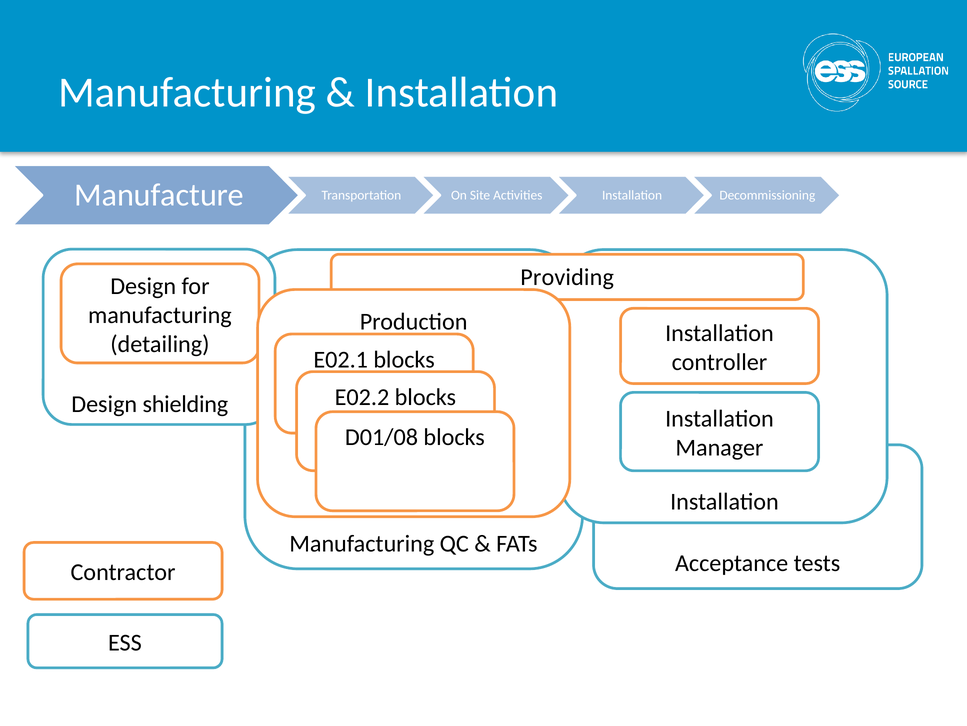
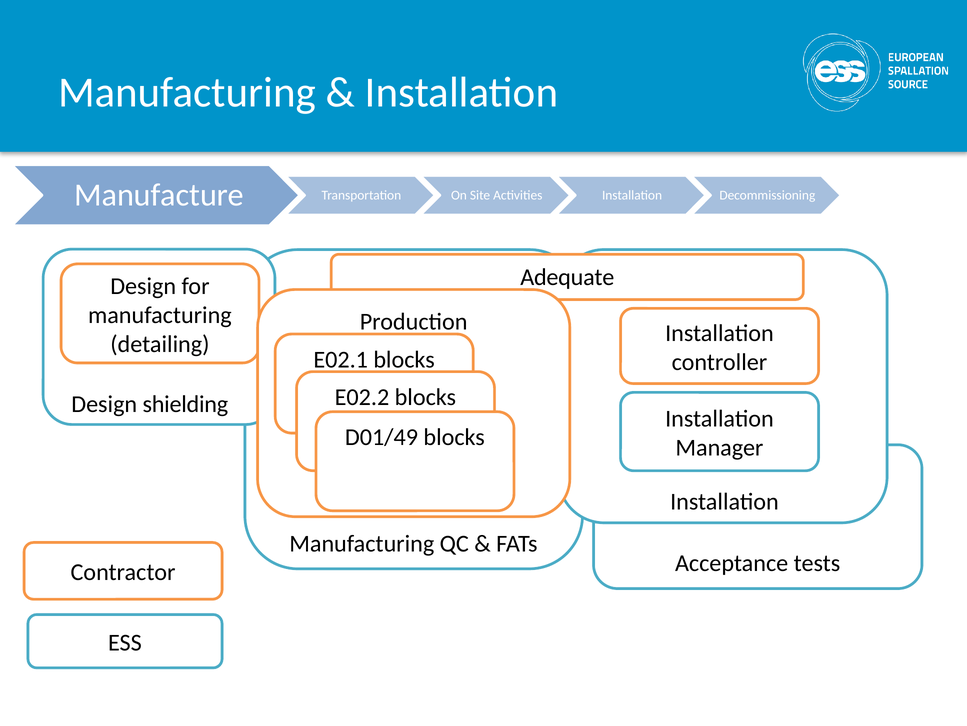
Providing: Providing -> Adequate
D01/08: D01/08 -> D01/49
